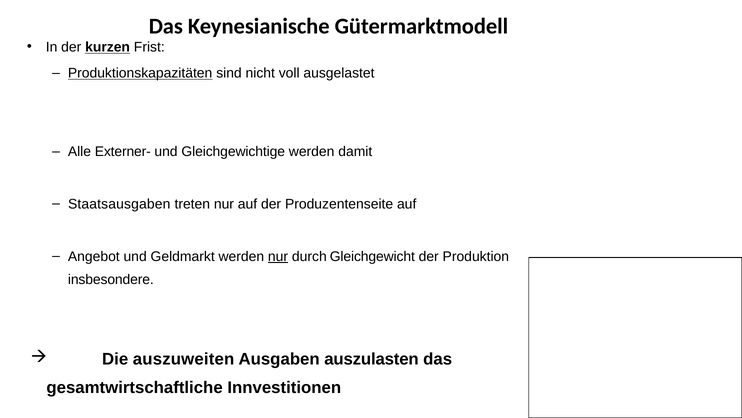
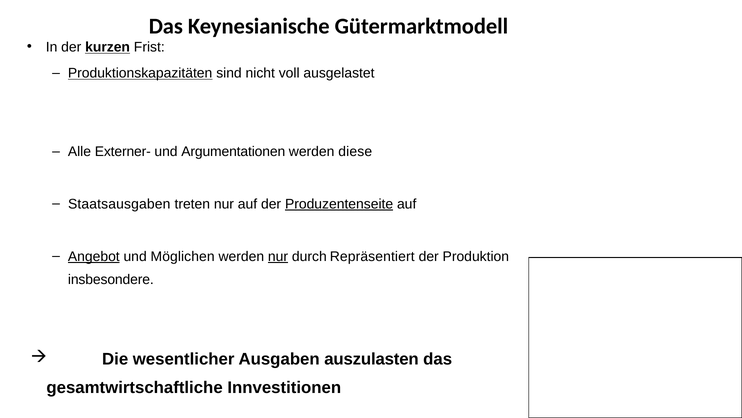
Gleichgewichtige: Gleichgewichtige -> Argumentationen
damit: damit -> diese
Produzentenseite underline: none -> present
Angebot underline: none -> present
Geldmarkt: Geldmarkt -> Möglichen
Gleichgewicht: Gleichgewicht -> Repräsentiert
auszuweiten: auszuweiten -> wesentlicher
